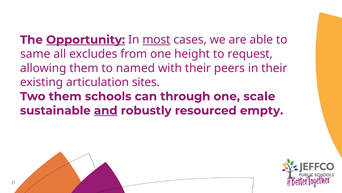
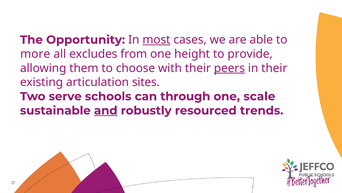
Opportunity underline: present -> none
same: same -> more
request: request -> provide
named: named -> choose
peers underline: none -> present
Two them: them -> serve
empty: empty -> trends
